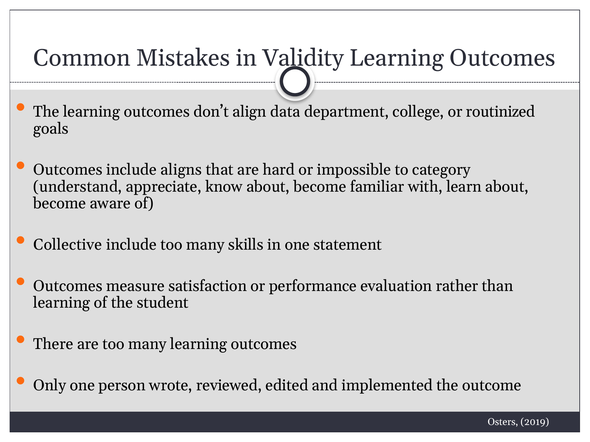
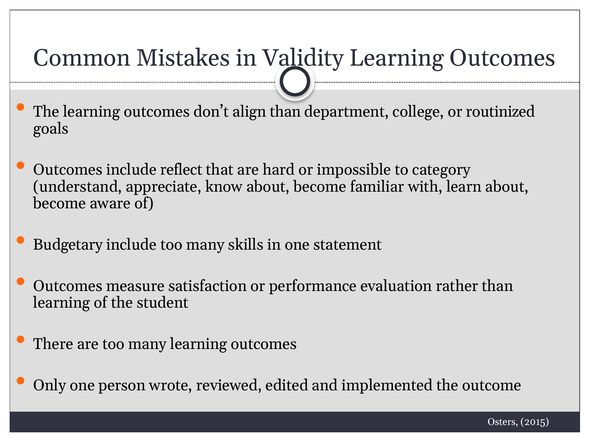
align data: data -> than
aligns: aligns -> reflect
Collective: Collective -> Budgetary
2019: 2019 -> 2015
